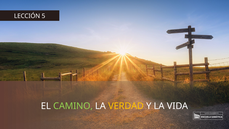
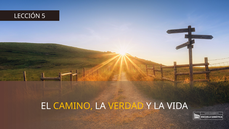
CAMINO colour: light green -> yellow
